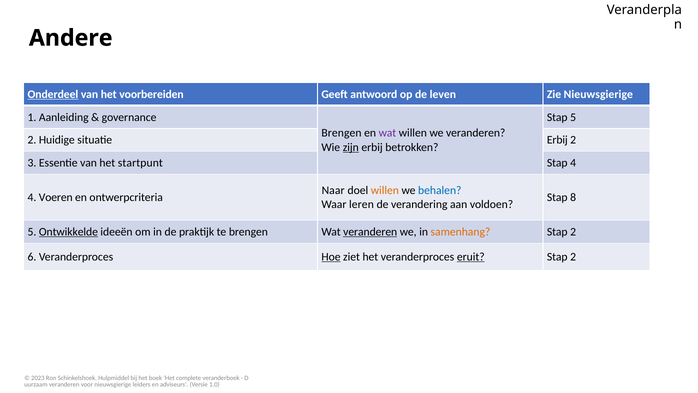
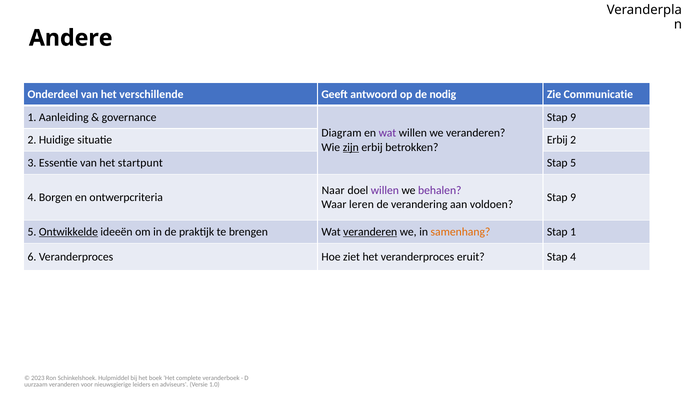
Onderdeel underline: present -> none
voorbereiden: voorbereiden -> verschillende
leven: leven -> nodig
Zie Nieuwsgierige: Nieuwsgierige -> Communicatie
5 at (573, 117): 5 -> 9
Brengen at (341, 133): Brengen -> Diagram
Stap 4: 4 -> 5
willen at (385, 190) colour: orange -> purple
behalen colour: blue -> purple
Voeren: Voeren -> Borgen
8 at (573, 197): 8 -> 9
2 at (573, 232): 2 -> 1
Hoe underline: present -> none
eruit underline: present -> none
2 at (573, 257): 2 -> 4
